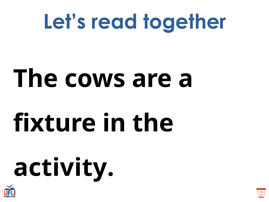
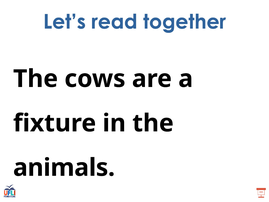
activity: activity -> animals
